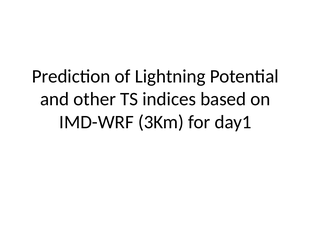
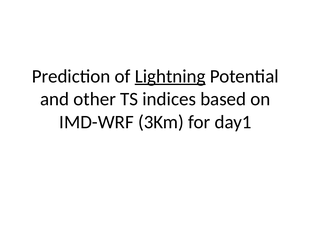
Lightning underline: none -> present
